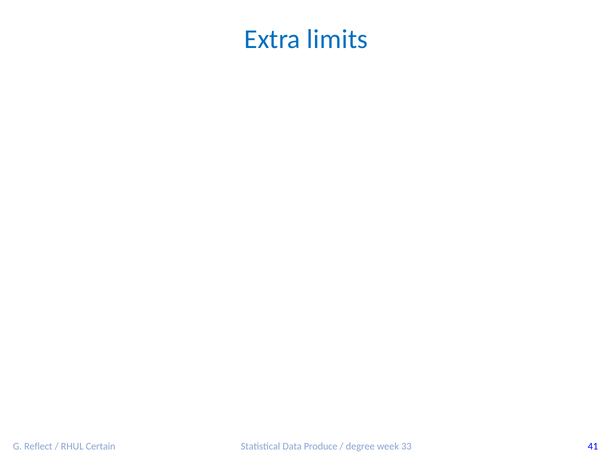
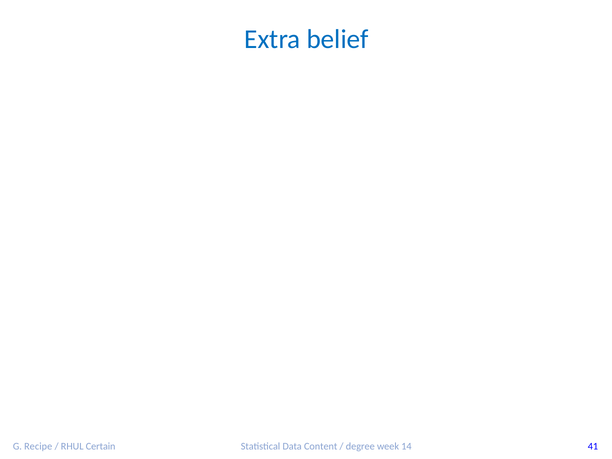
limits: limits -> belief
Reflect: Reflect -> Recipe
Produce: Produce -> Content
33: 33 -> 14
